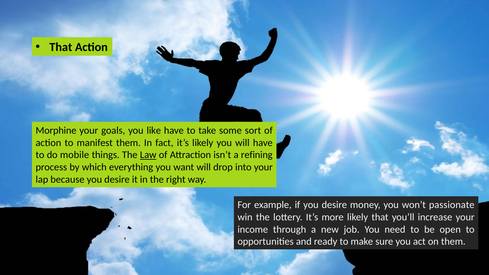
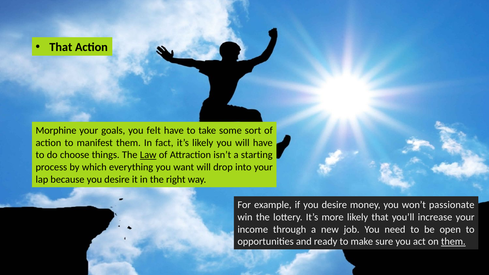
like: like -> felt
mobile: mobile -> choose
refining: refining -> starting
them at (453, 242) underline: none -> present
